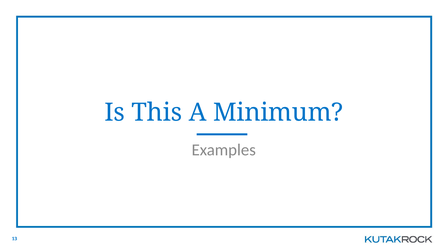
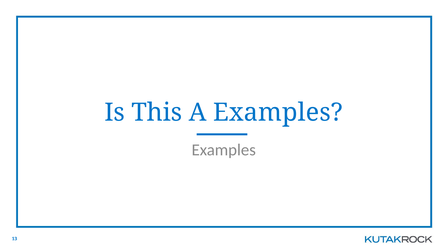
A Minimum: Minimum -> Examples
